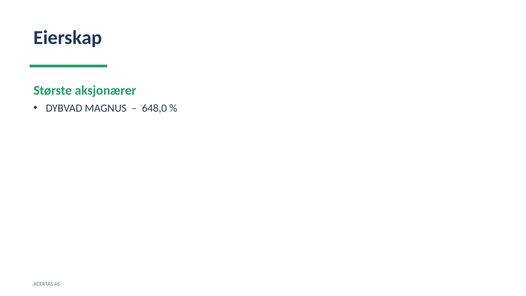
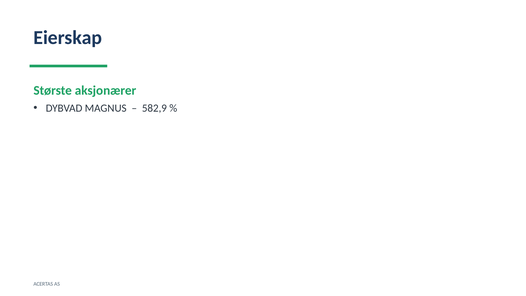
648,0: 648,0 -> 582,9
